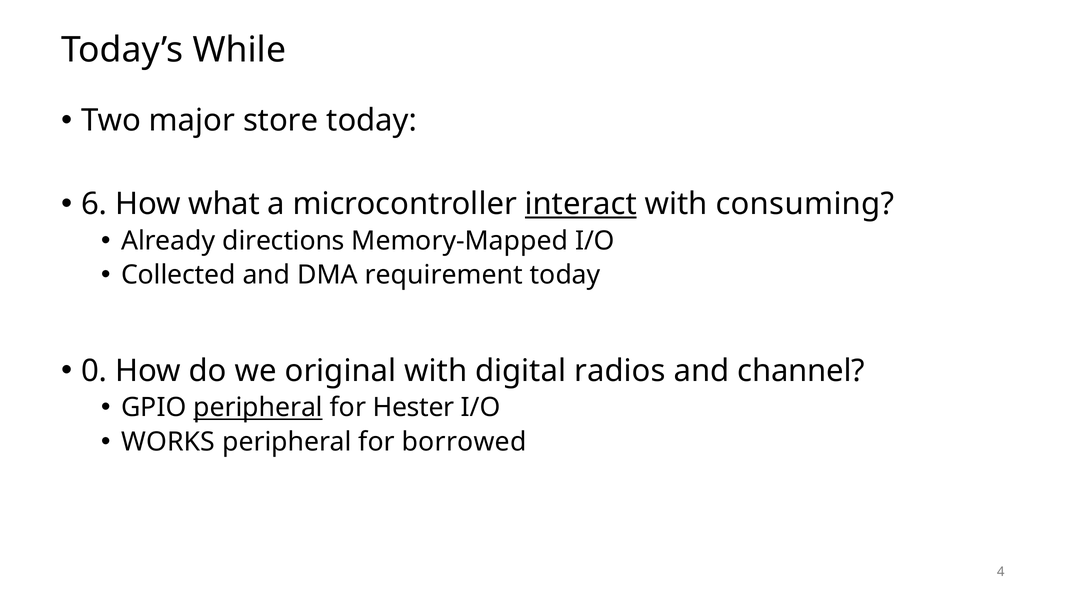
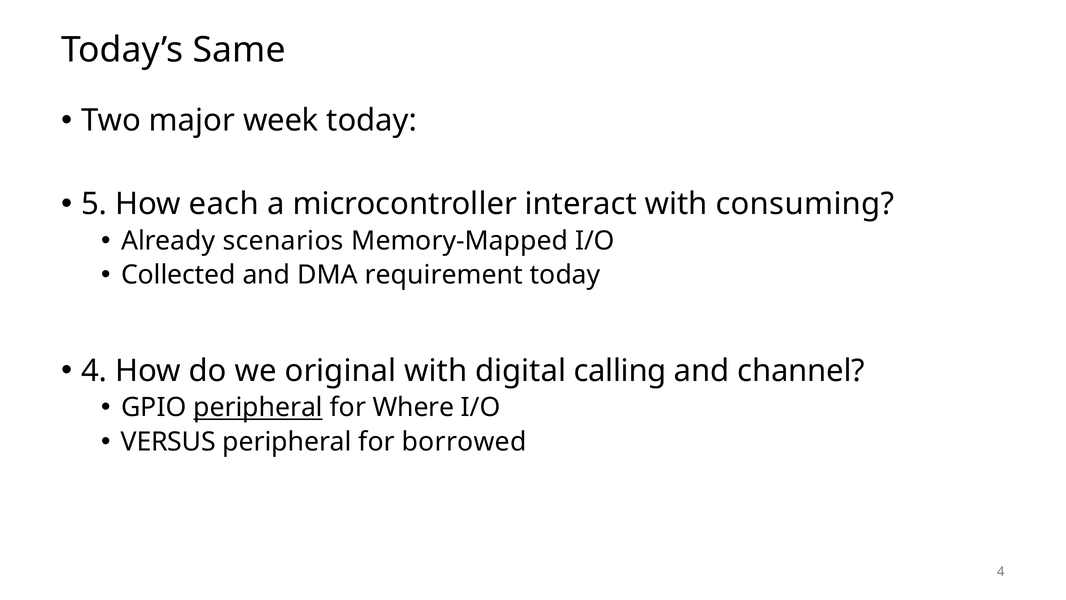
While: While -> Same
store: store -> week
6: 6 -> 5
what: what -> each
interact underline: present -> none
directions: directions -> scenarios
0 at (94, 371): 0 -> 4
radios: radios -> calling
Hester: Hester -> Where
WORKS: WORKS -> VERSUS
